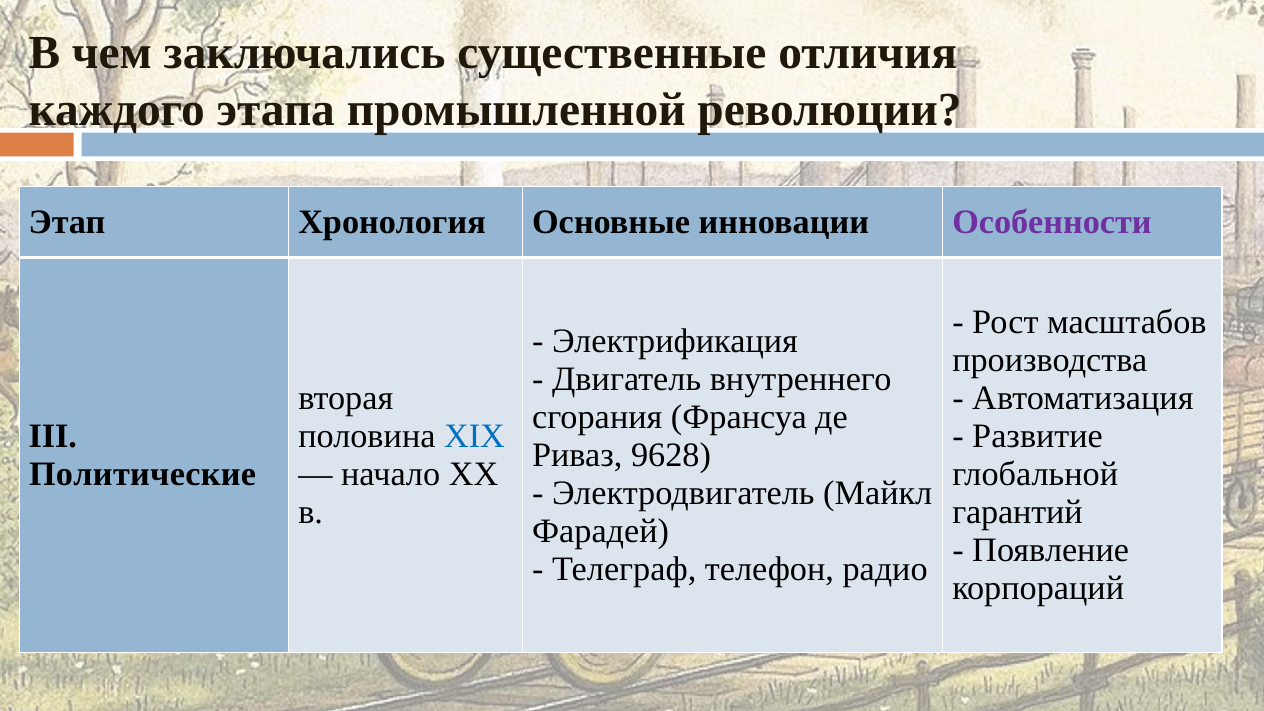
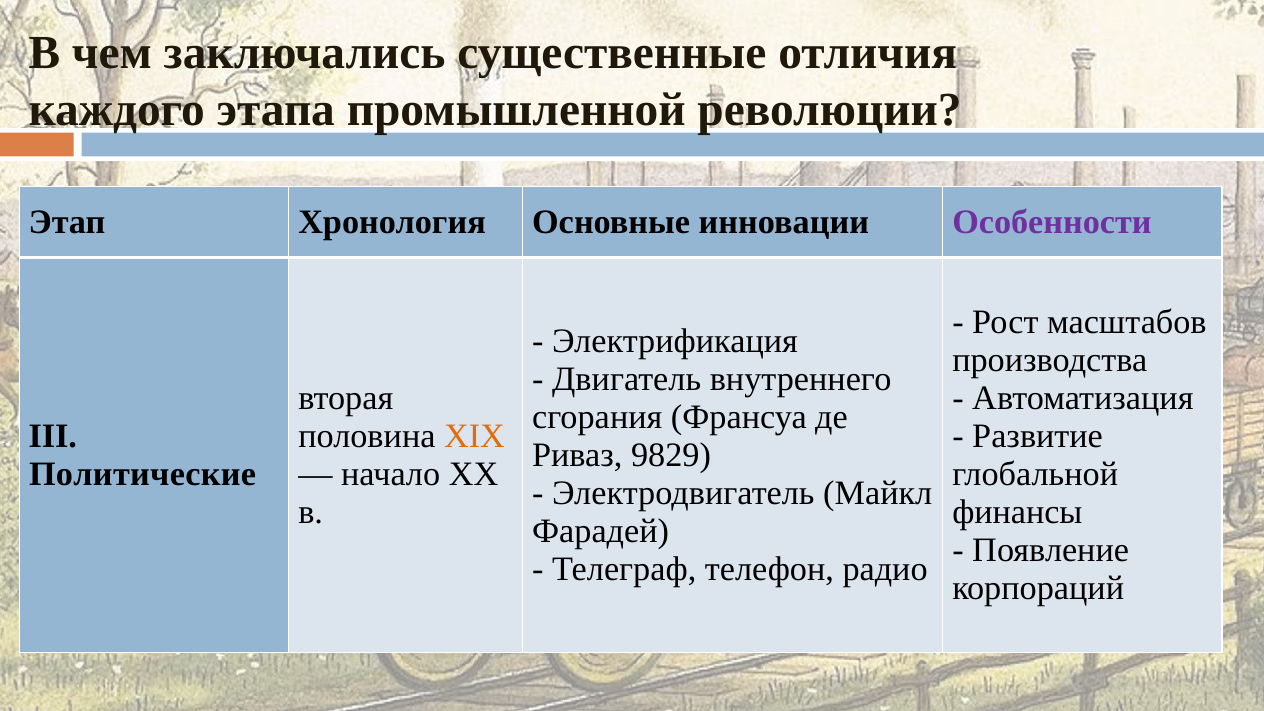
XIX colour: blue -> orange
9628: 9628 -> 9829
гарантий: гарантий -> финансы
